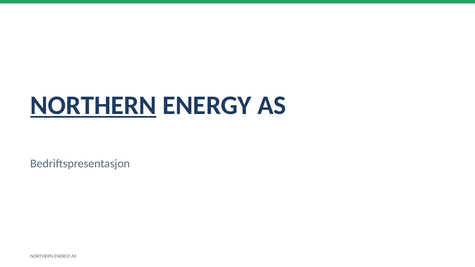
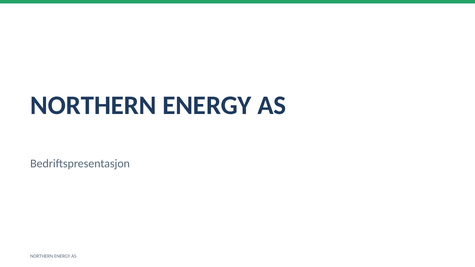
NORTHERN at (93, 105) underline: present -> none
